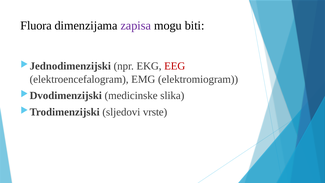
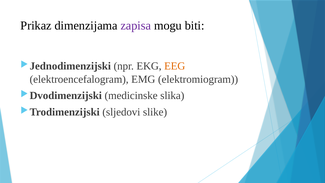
Fluora: Fluora -> Prikaz
EEG colour: red -> orange
vrste: vrste -> slike
